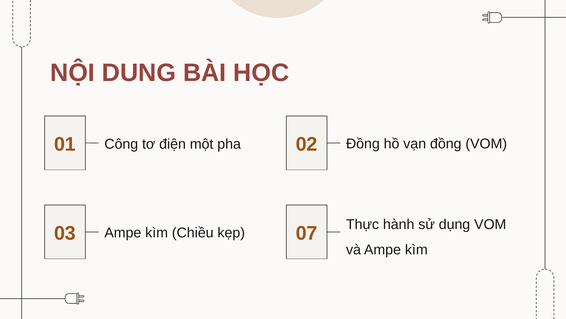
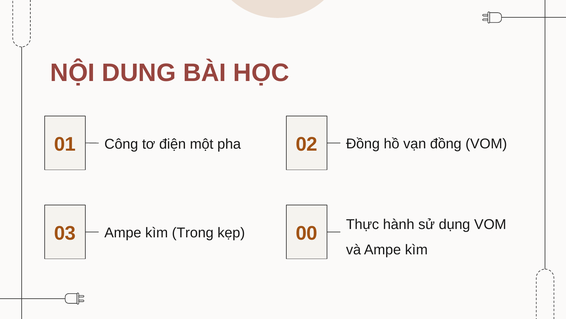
07: 07 -> 00
Chiều: Chiều -> Trong
